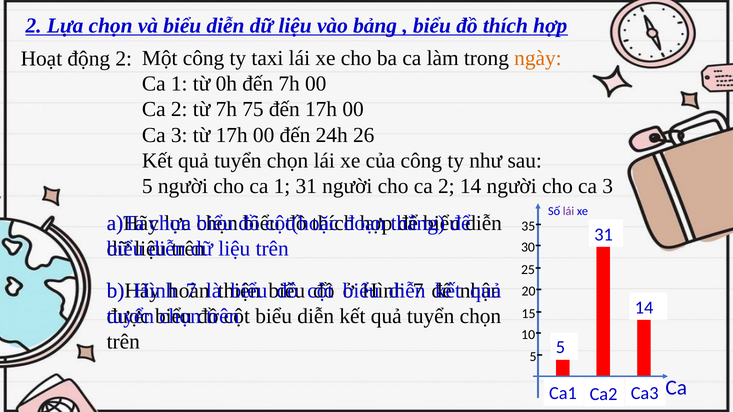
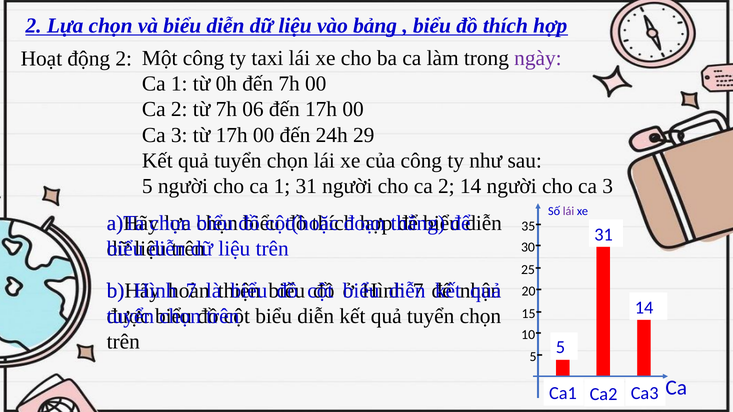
ngày colour: orange -> purple
75: 75 -> 06
26: 26 -> 29
